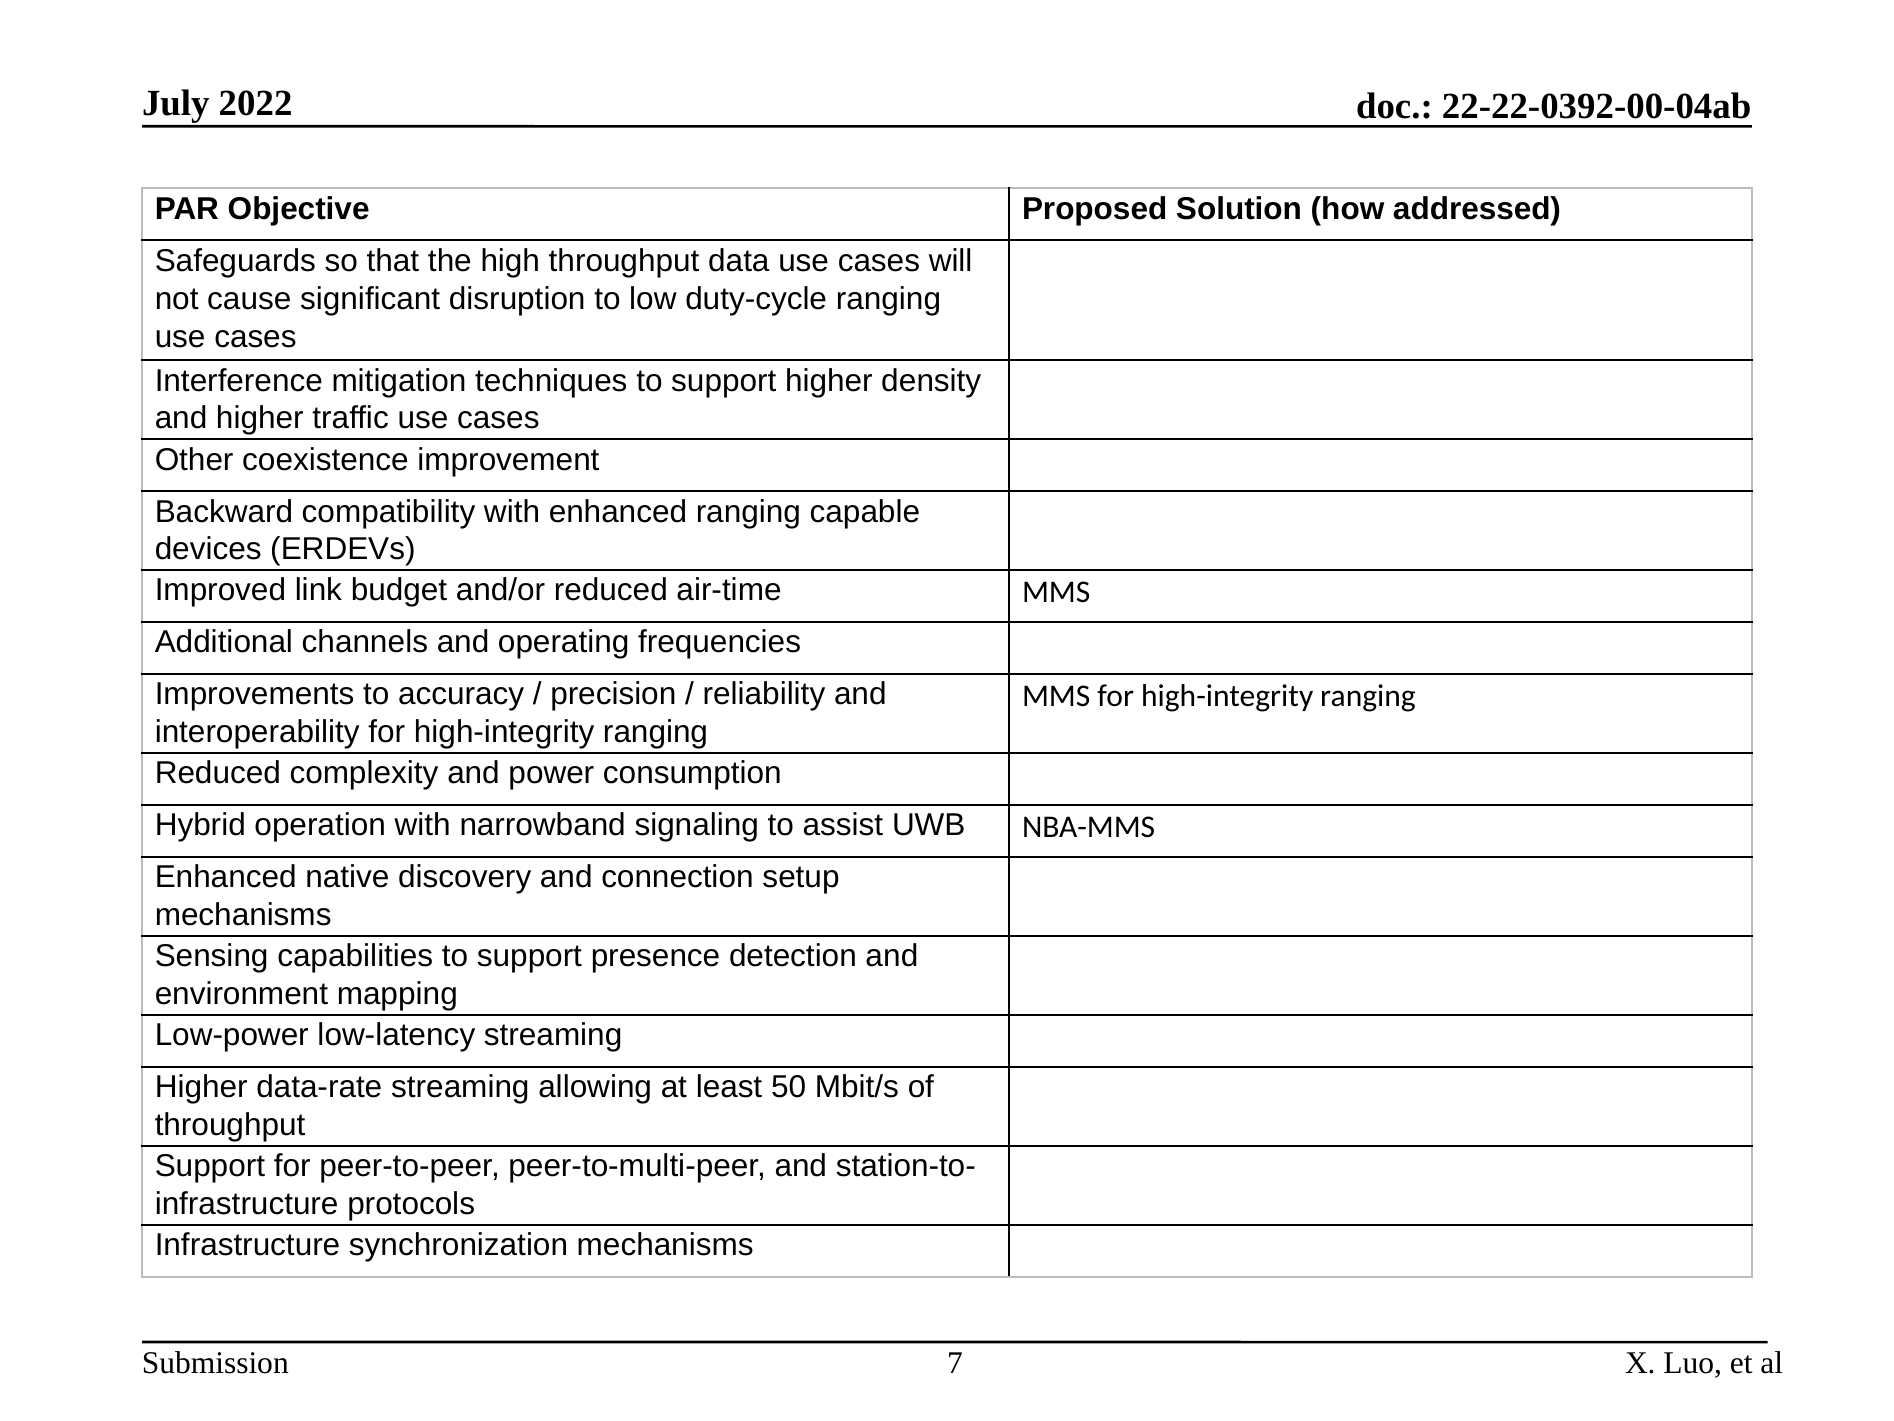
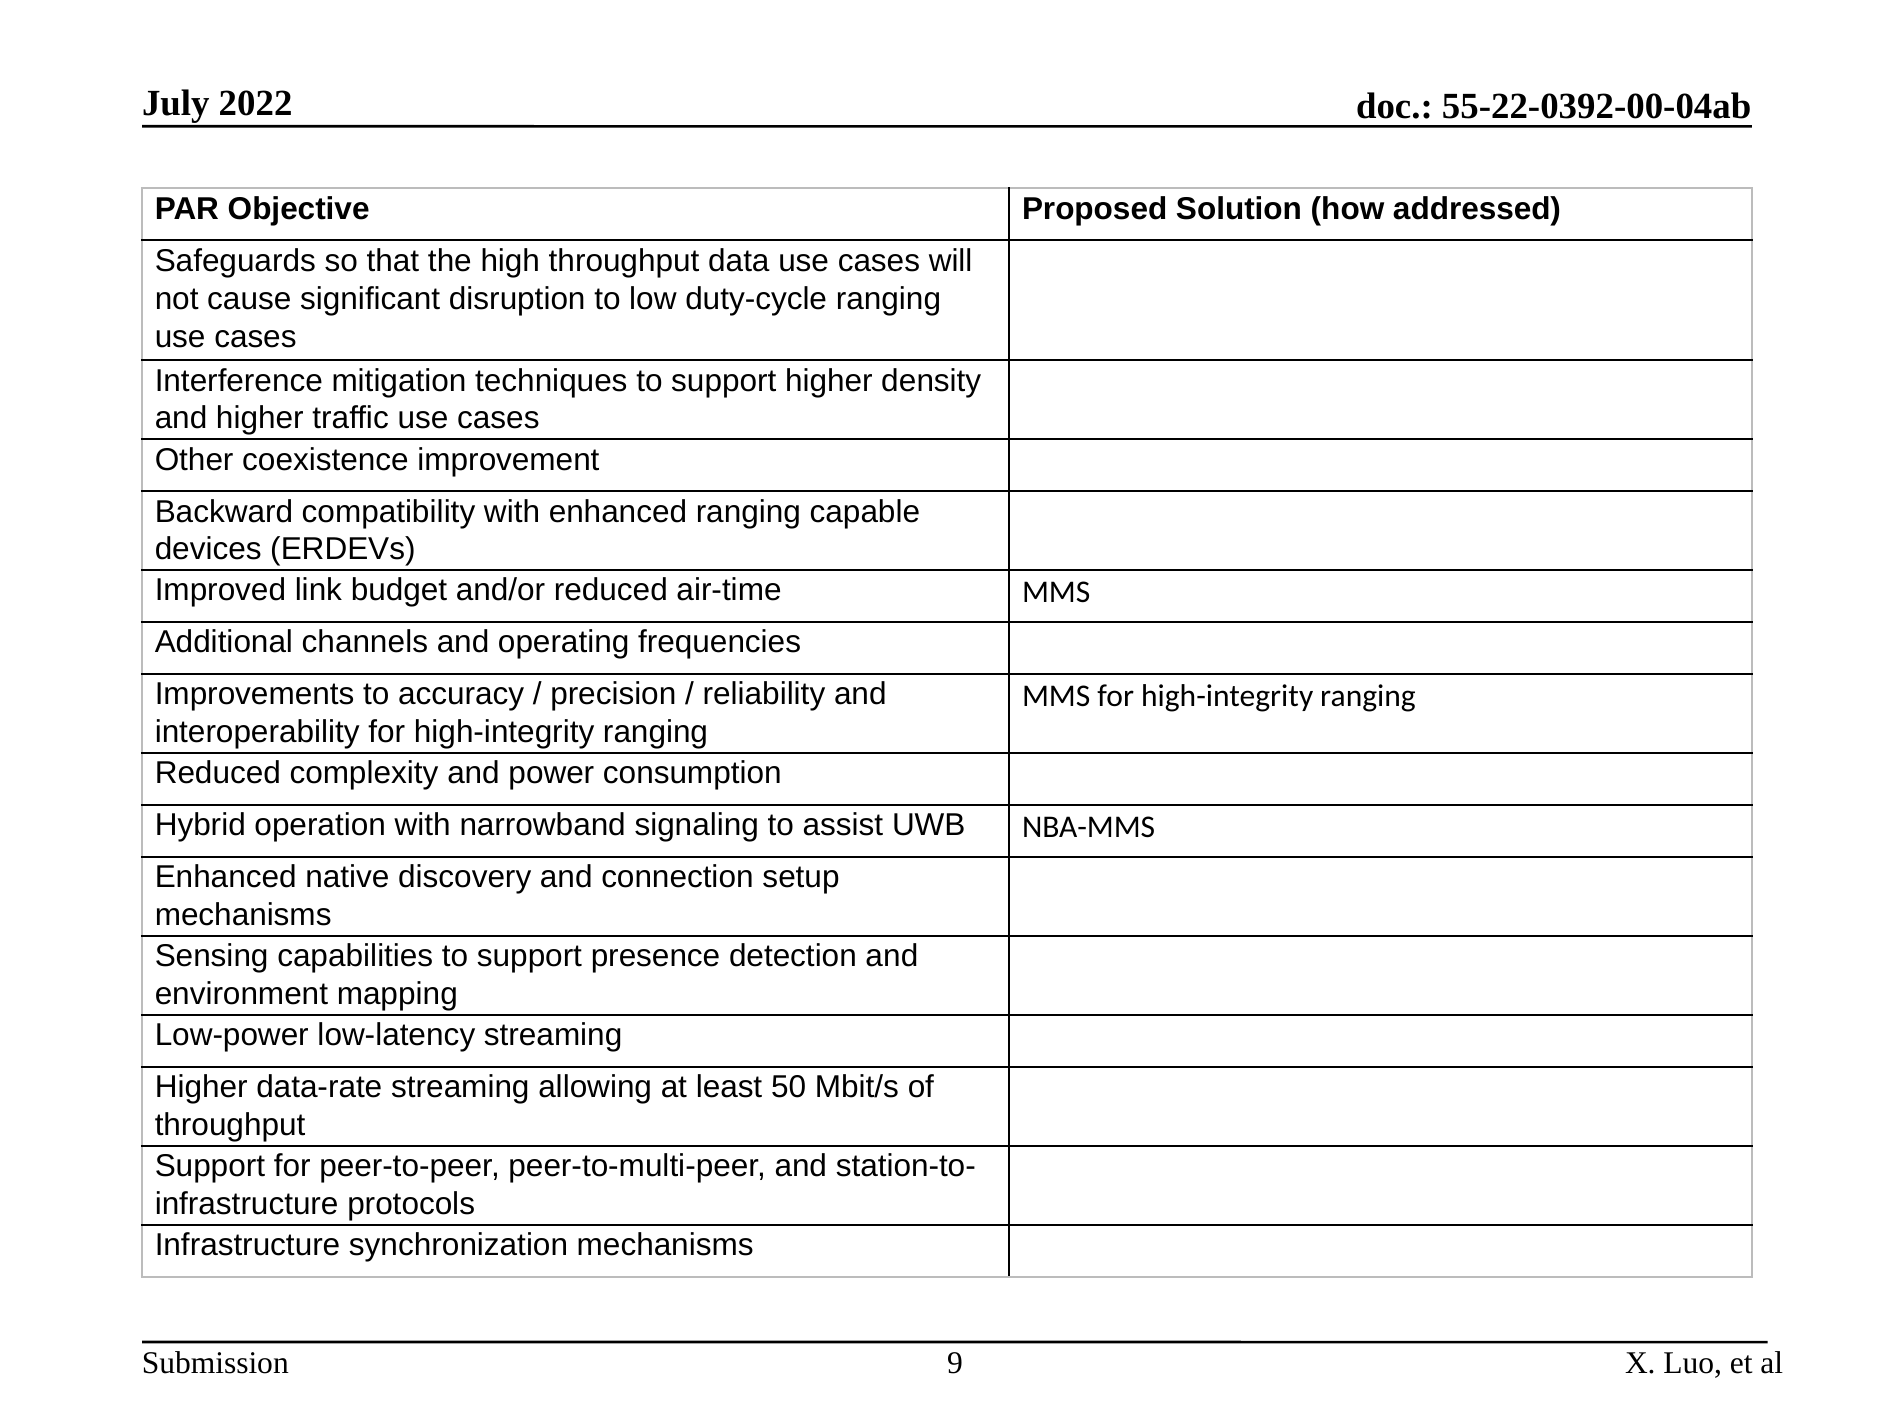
22-22-0392-00-04ab: 22-22-0392-00-04ab -> 55-22-0392-00-04ab
7: 7 -> 9
